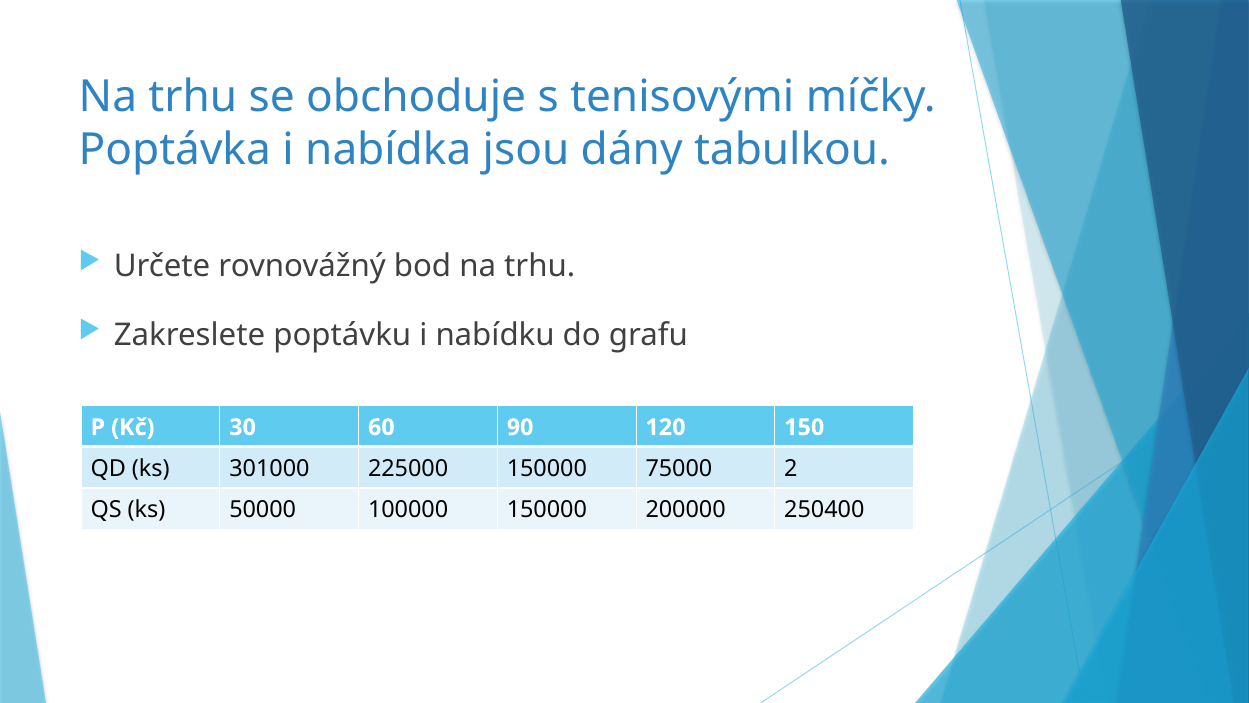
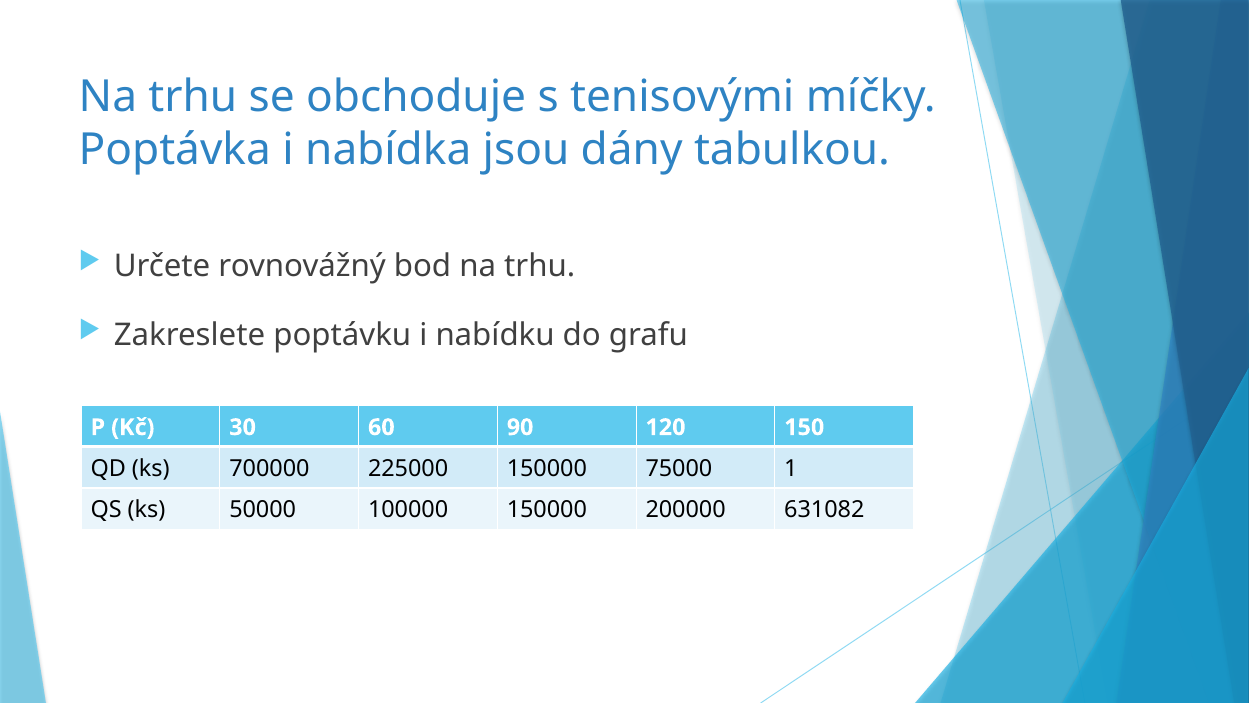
301000: 301000 -> 700000
2: 2 -> 1
250400: 250400 -> 631082
